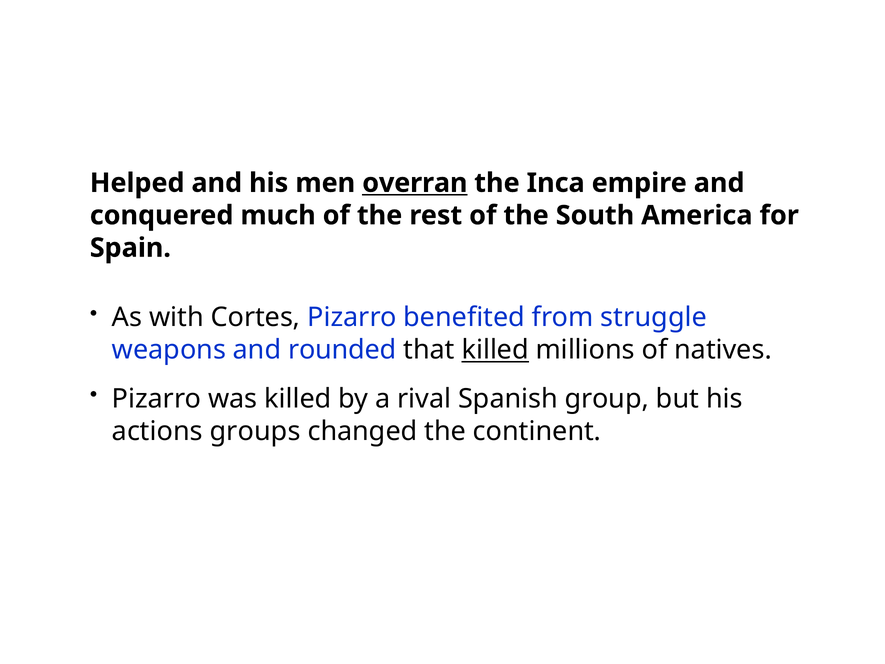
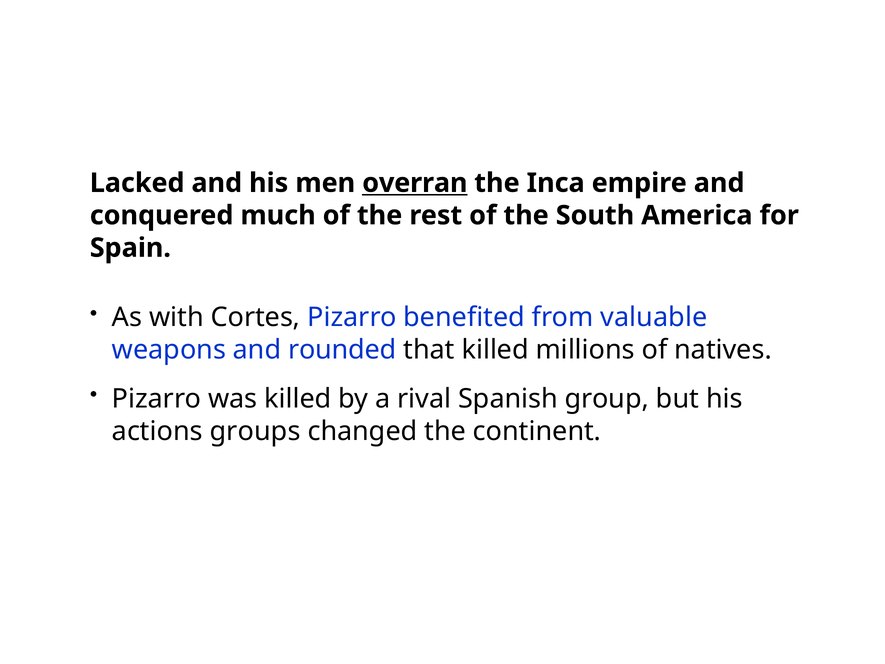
Helped: Helped -> Lacked
struggle: struggle -> valuable
killed at (495, 350) underline: present -> none
